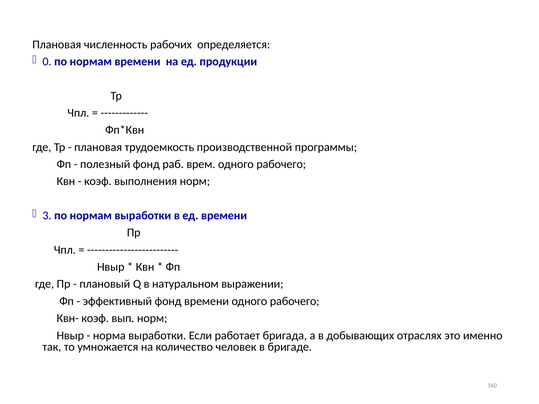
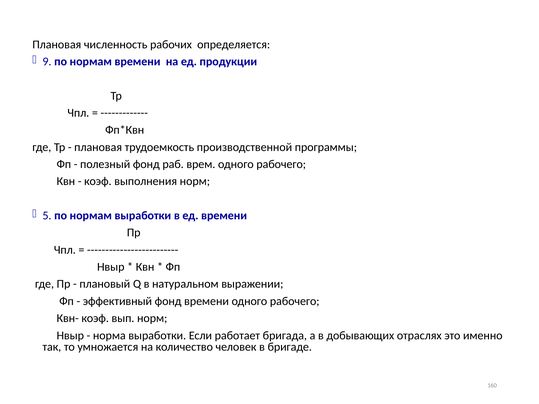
0: 0 -> 9
3: 3 -> 5
